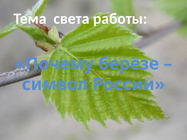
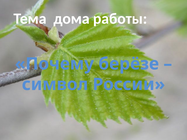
света: света -> дома
